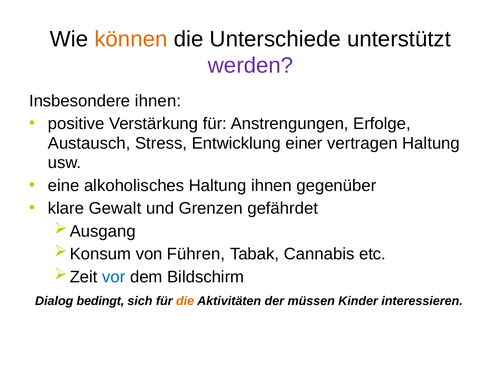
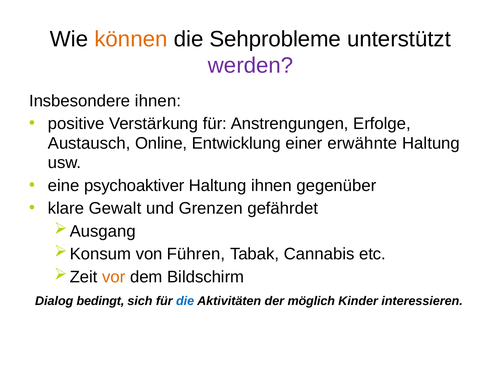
Unterschiede: Unterschiede -> Sehprobleme
Stress: Stress -> Online
vertragen: vertragen -> erwähnte
alkoholisches: alkoholisches -> psychoaktiver
vor colour: blue -> orange
die at (185, 301) colour: orange -> blue
müssen: müssen -> möglich
